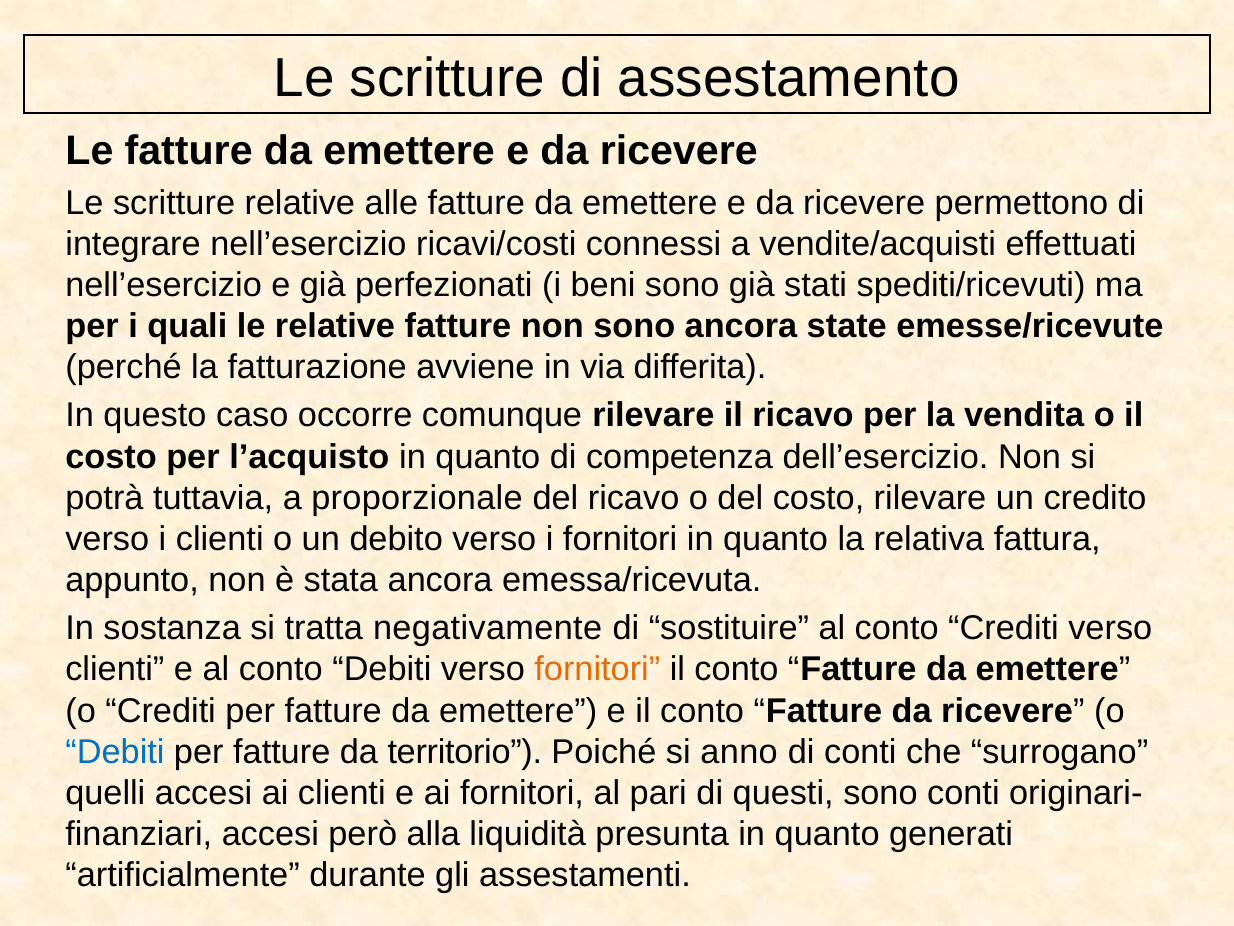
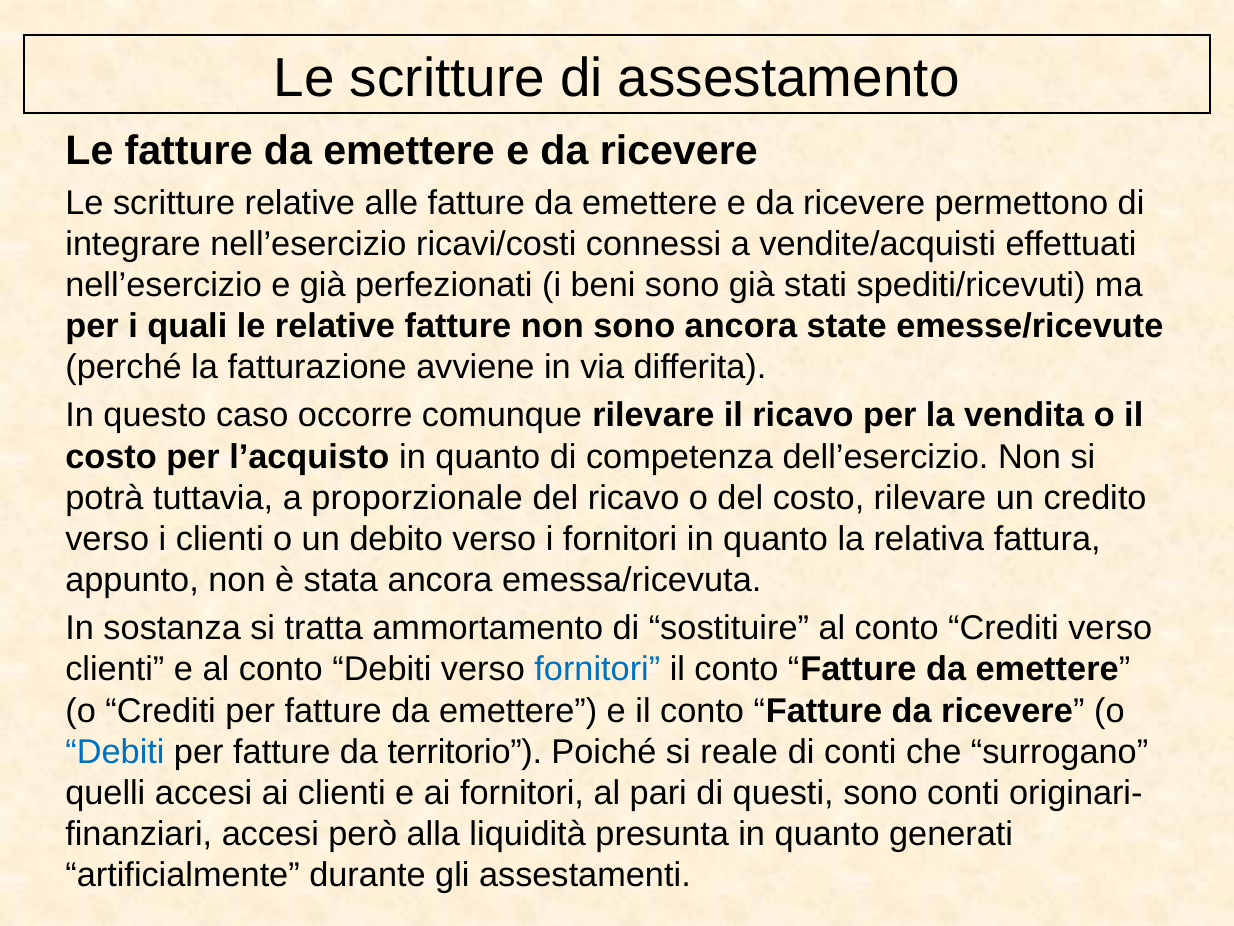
negativamente: negativamente -> ammortamento
fornitori at (597, 669) colour: orange -> blue
anno: anno -> reale
